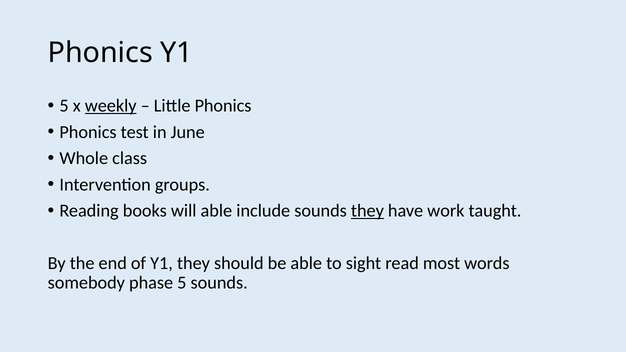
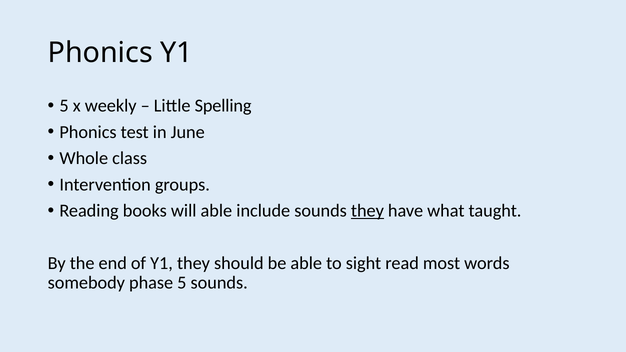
weekly underline: present -> none
Little Phonics: Phonics -> Spelling
work: work -> what
